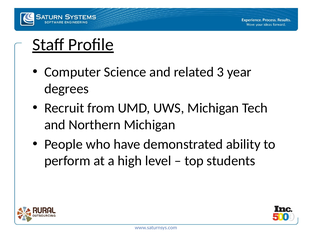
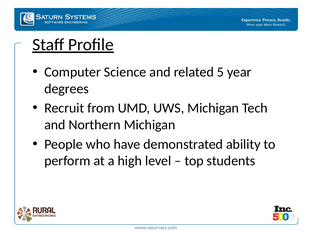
3: 3 -> 5
